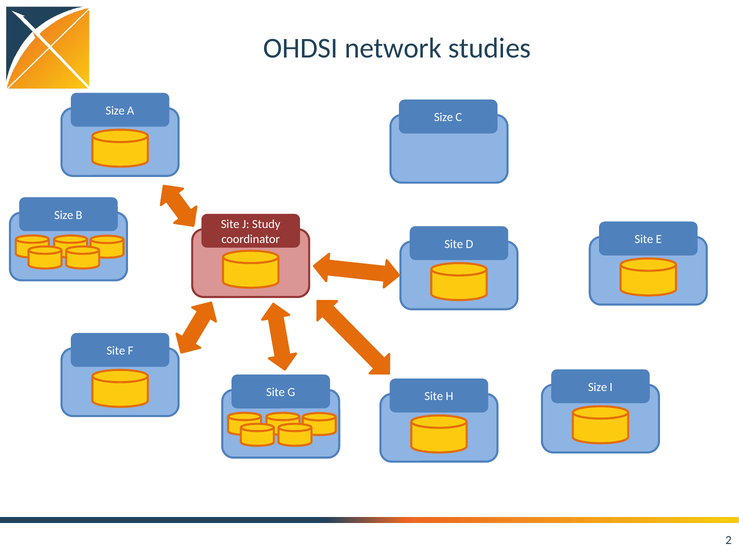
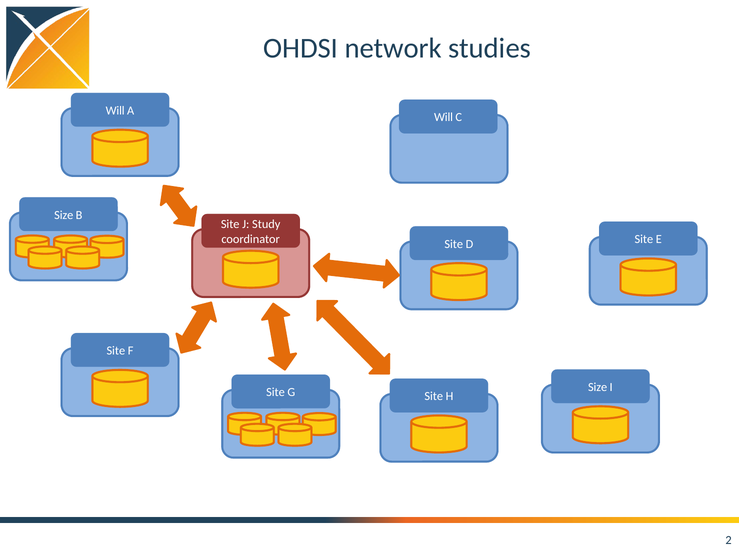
Size at (115, 111): Size -> Will
Size at (444, 117): Size -> Will
